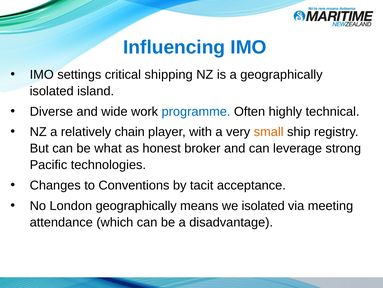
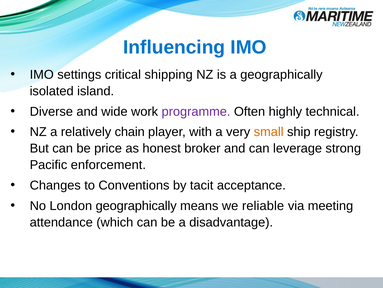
programme colour: blue -> purple
what: what -> price
technologies: technologies -> enforcement
we isolated: isolated -> reliable
